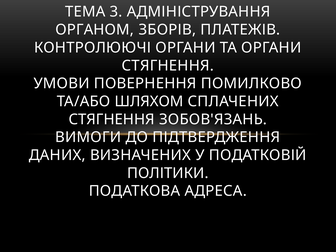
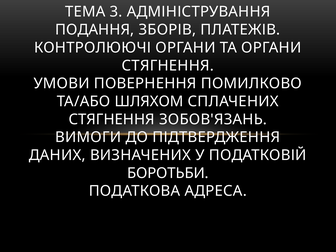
ОРГАНОМ: ОРГАНОМ -> ПОДАННЯ
ПОЛІТИКИ: ПОЛІТИКИ -> БОРОТЬБИ
